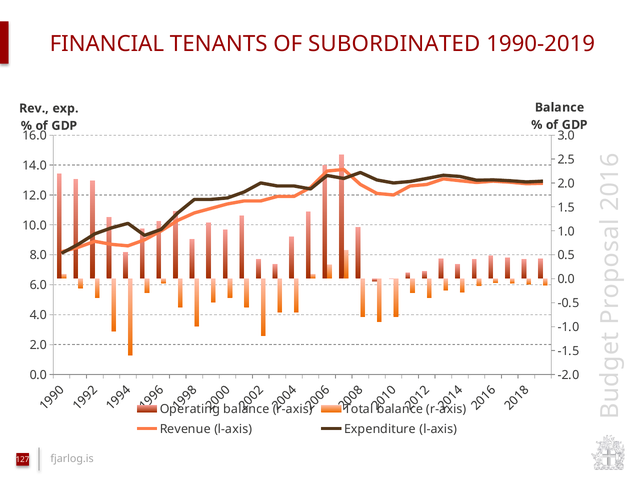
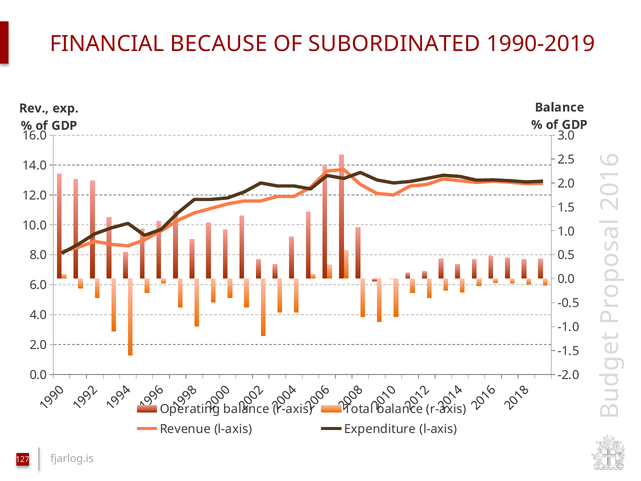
TENANTS: TENANTS -> BECAUSE
